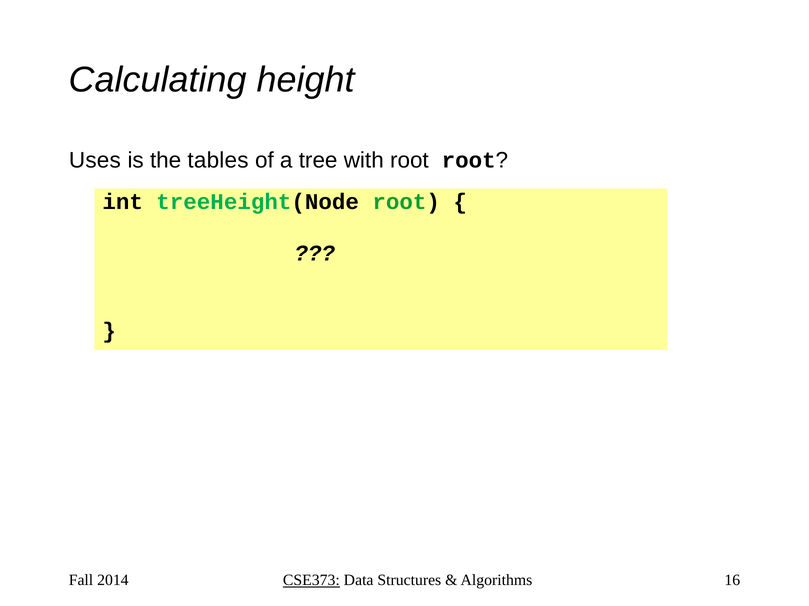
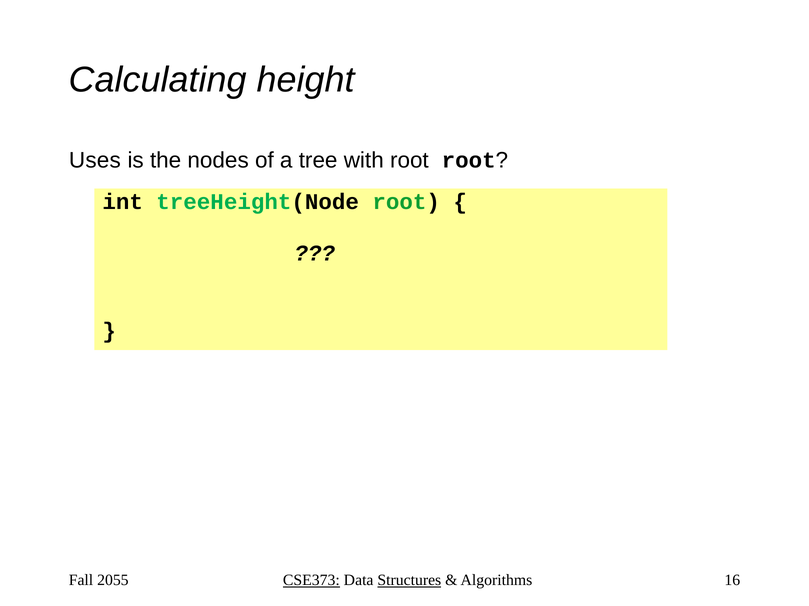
tables: tables -> nodes
2014: 2014 -> 2055
Structures underline: none -> present
